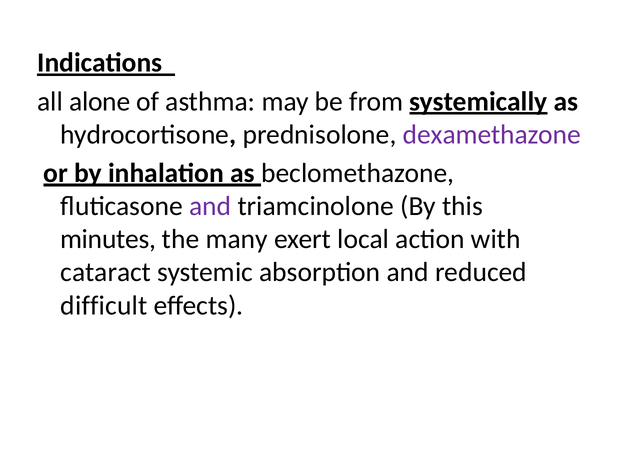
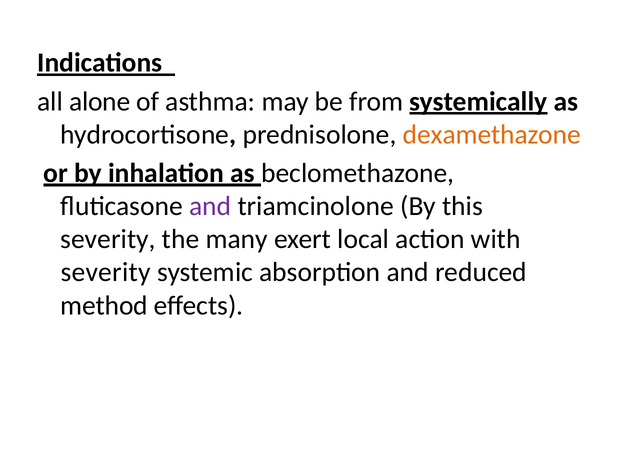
dexamethazone colour: purple -> orange
minutes at (108, 239): minutes -> severity
cataract at (106, 272): cataract -> severity
difficult: difficult -> method
